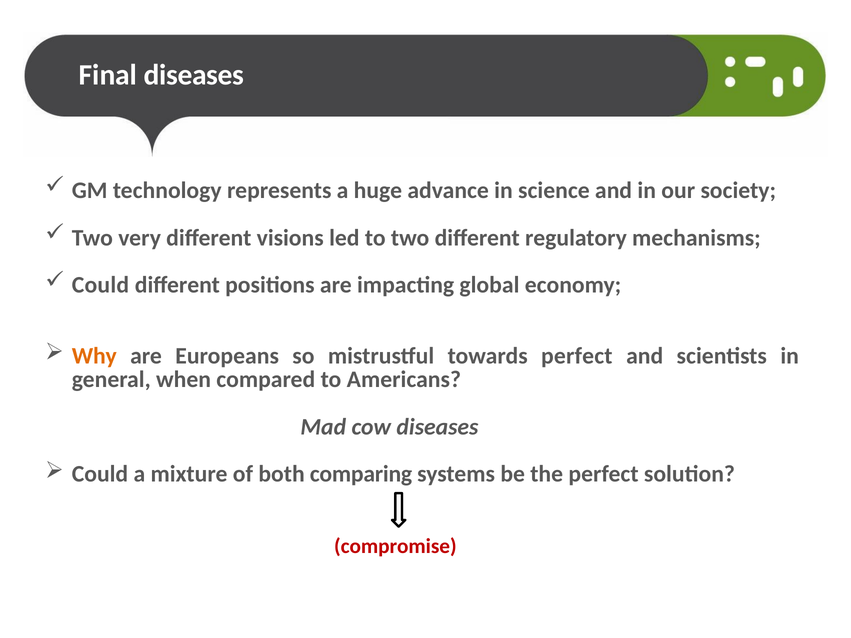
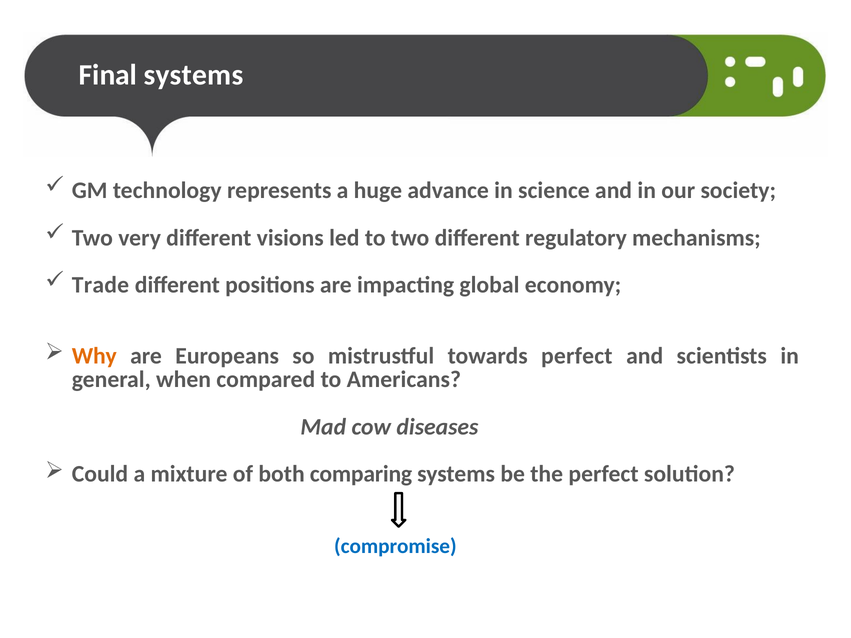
Final diseases: diseases -> systems
Could at (100, 285): Could -> Trade
compromise colour: red -> blue
